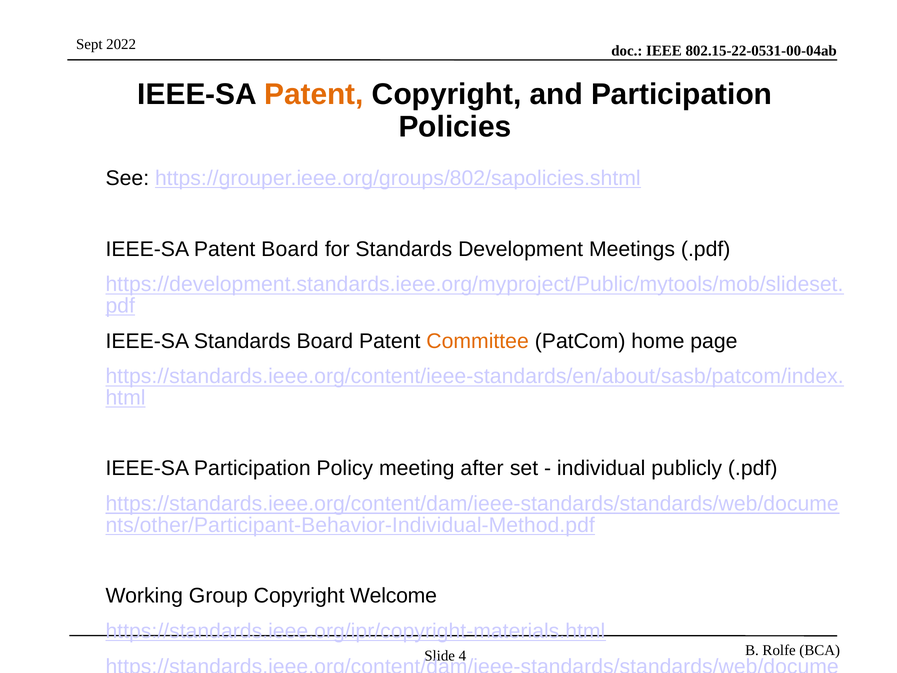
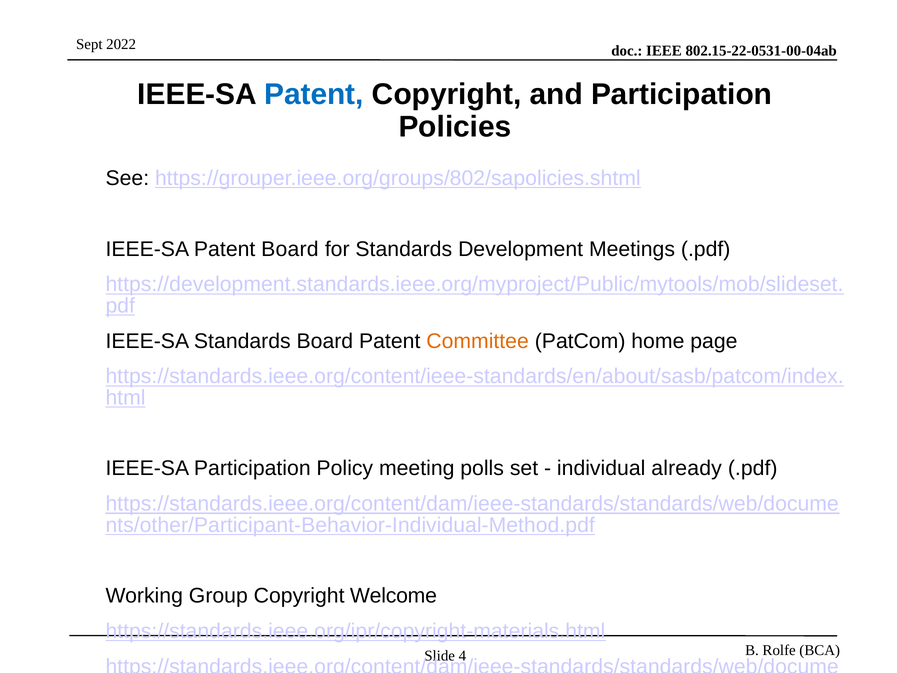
Patent at (314, 94) colour: orange -> blue
after: after -> polls
publicly: publicly -> already
